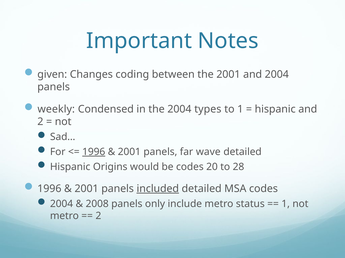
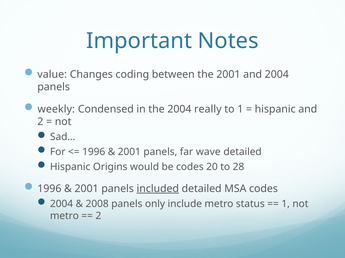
given: given -> value
types: types -> really
1996 at (94, 152) underline: present -> none
